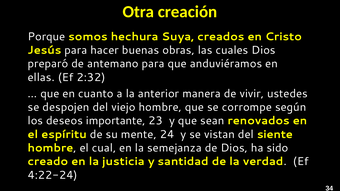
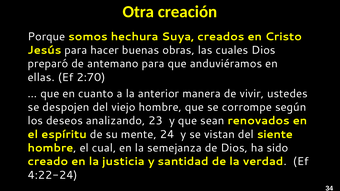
2:32: 2:32 -> 2:70
importante: importante -> analizando
